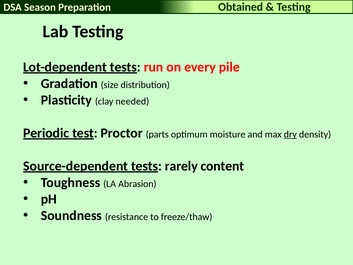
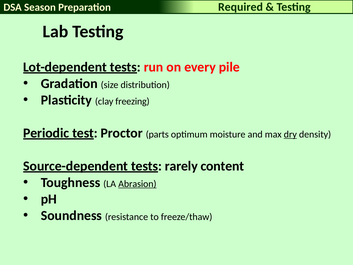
Obtained: Obtained -> Required
needed: needed -> freezing
Abrasion underline: none -> present
